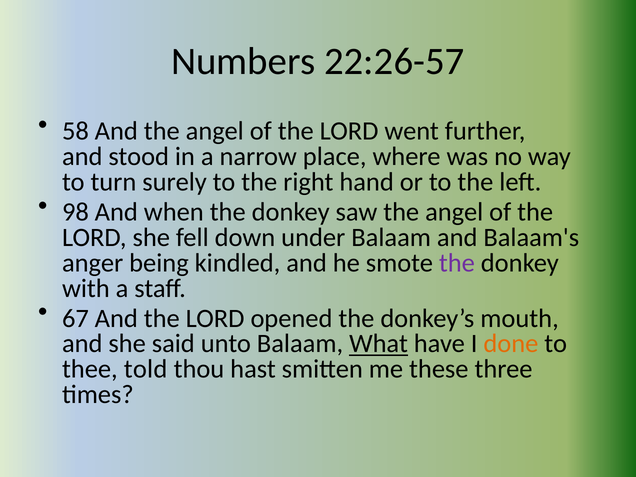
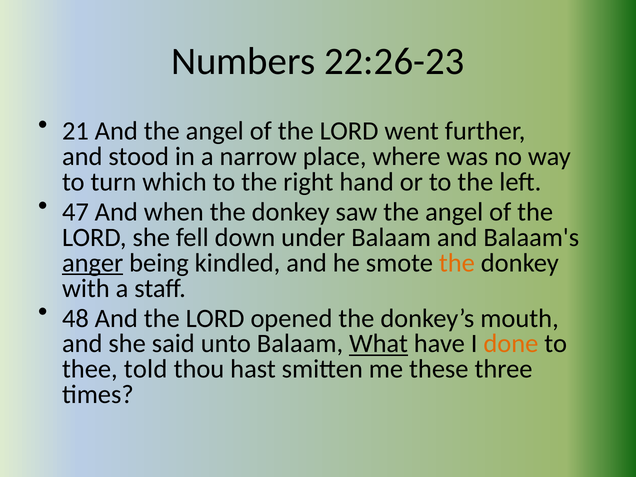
22:26-57: 22:26-57 -> 22:26-23
58: 58 -> 21
surely: surely -> which
98: 98 -> 47
anger underline: none -> present
the at (457, 263) colour: purple -> orange
67: 67 -> 48
